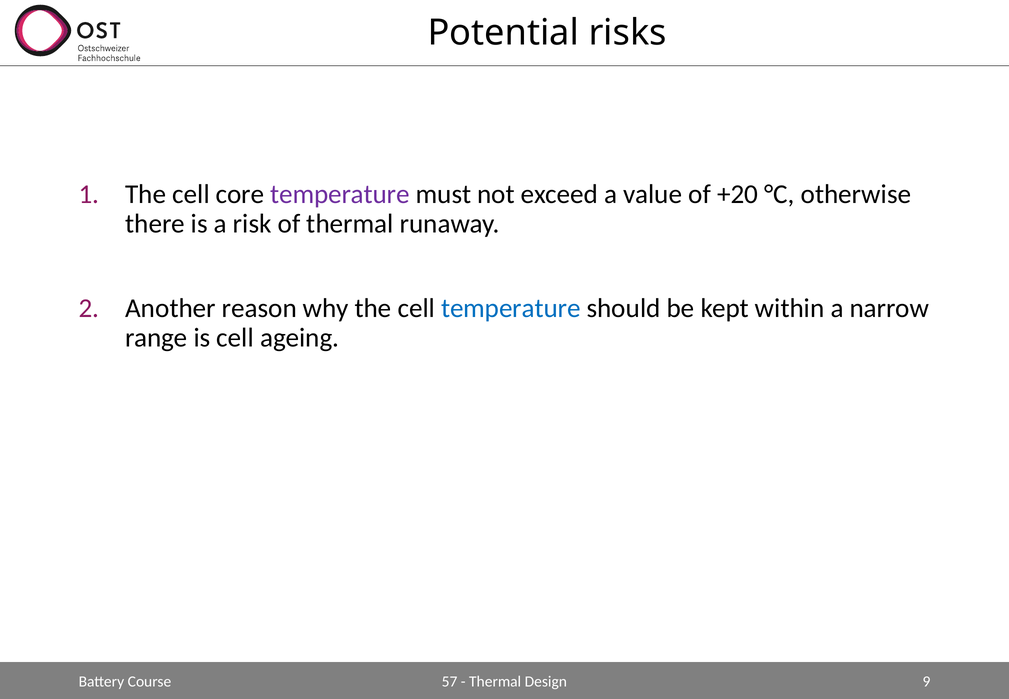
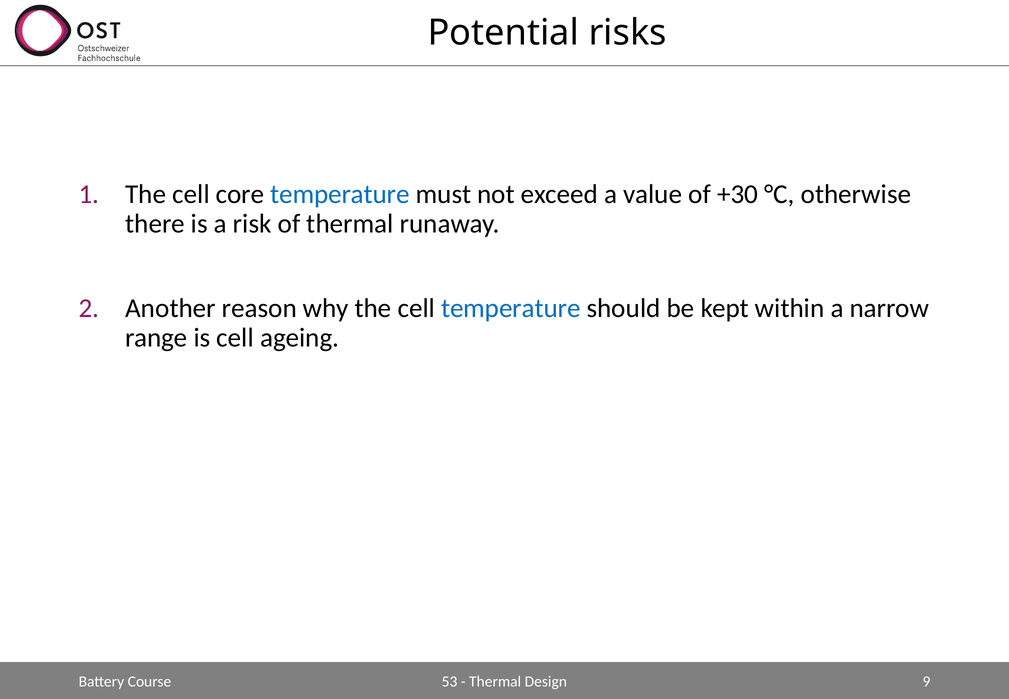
temperature at (340, 194) colour: purple -> blue
+20: +20 -> +30
57: 57 -> 53
